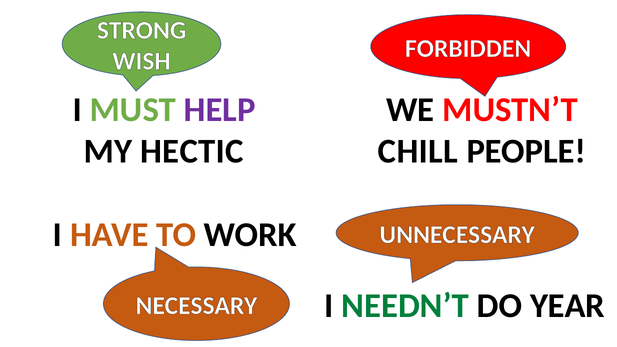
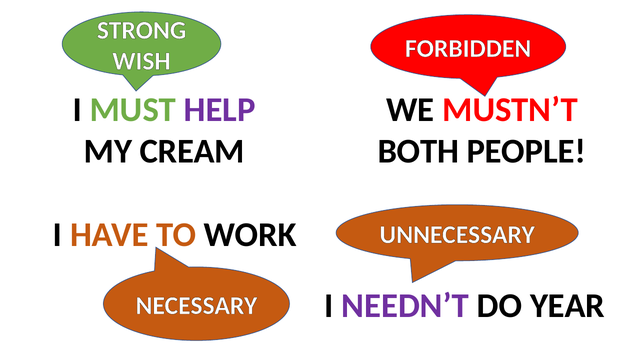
HECTIC: HECTIC -> CREAM
CHILL: CHILL -> BOTH
NEEDN’T colour: green -> purple
